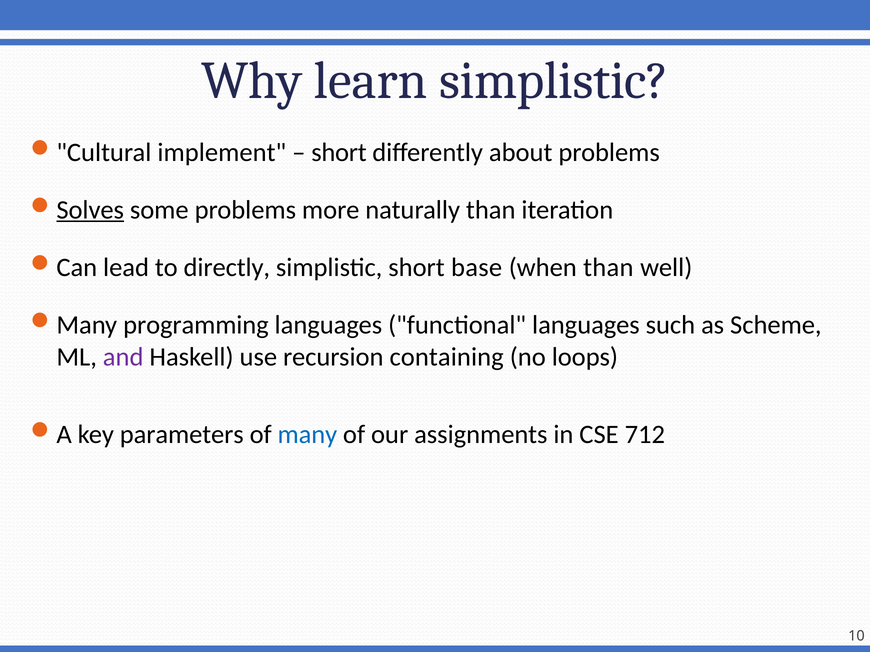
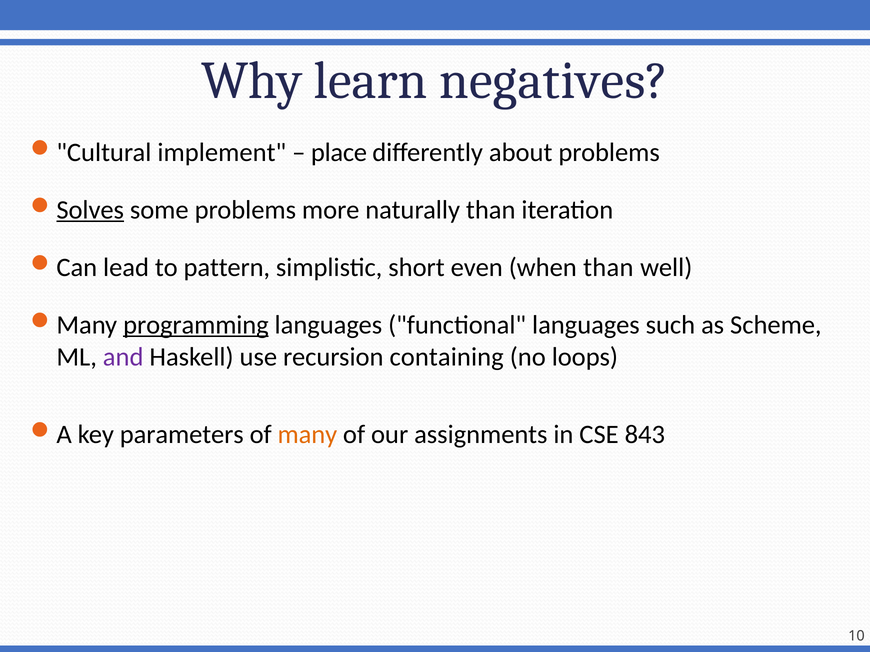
learn simplistic: simplistic -> negatives
short at (339, 153): short -> place
directly: directly -> pattern
base: base -> even
programming underline: none -> present
many at (307, 435) colour: blue -> orange
712: 712 -> 843
